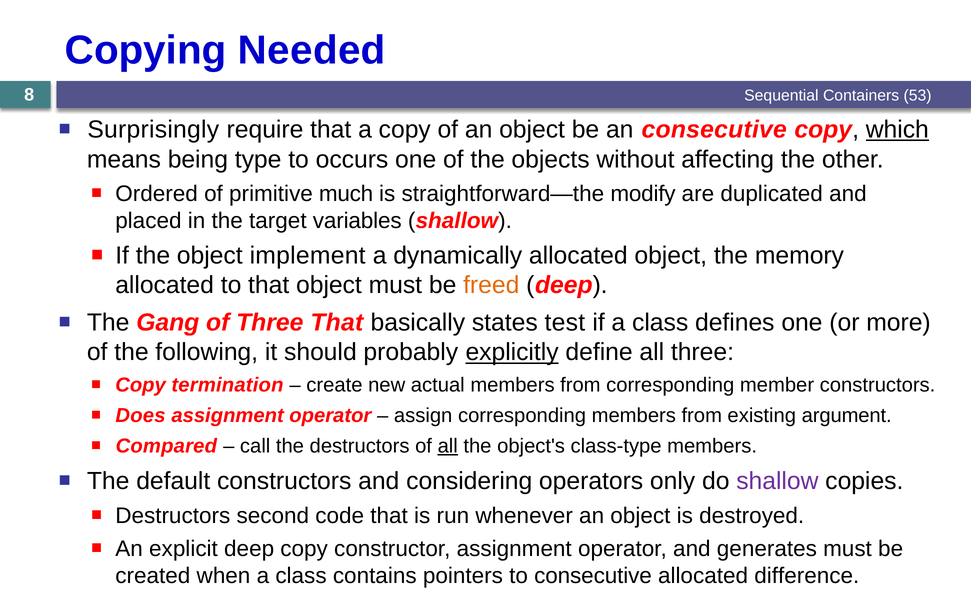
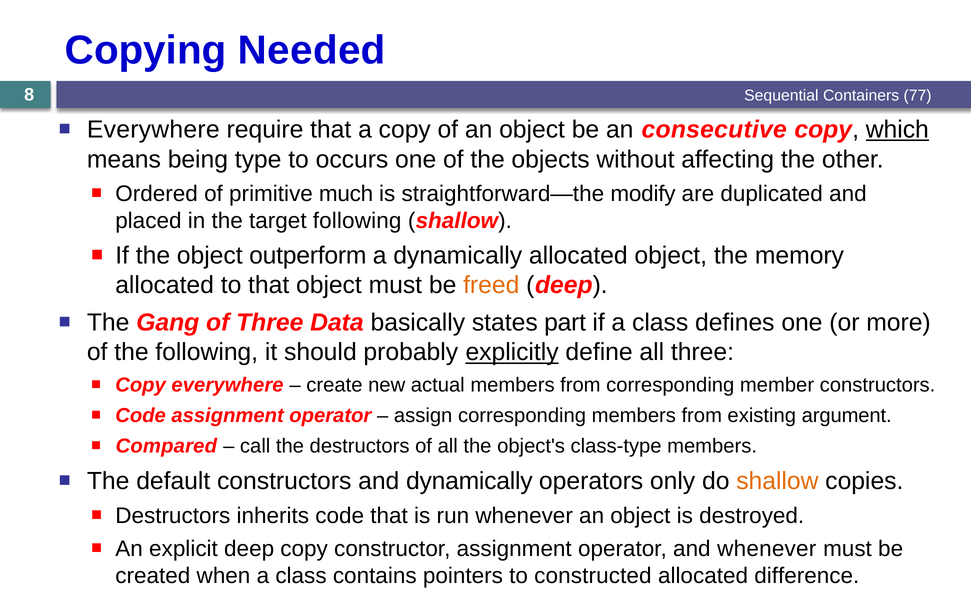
53: 53 -> 77
Surprisingly at (153, 130): Surprisingly -> Everywhere
target variables: variables -> following
implement: implement -> outperform
Three That: That -> Data
test: test -> part
Copy termination: termination -> everywhere
Does at (140, 416): Does -> Code
all at (448, 446) underline: present -> none
and considering: considering -> dynamically
shallow at (777, 481) colour: purple -> orange
second: second -> inherits
and generates: generates -> whenever
to consecutive: consecutive -> constructed
